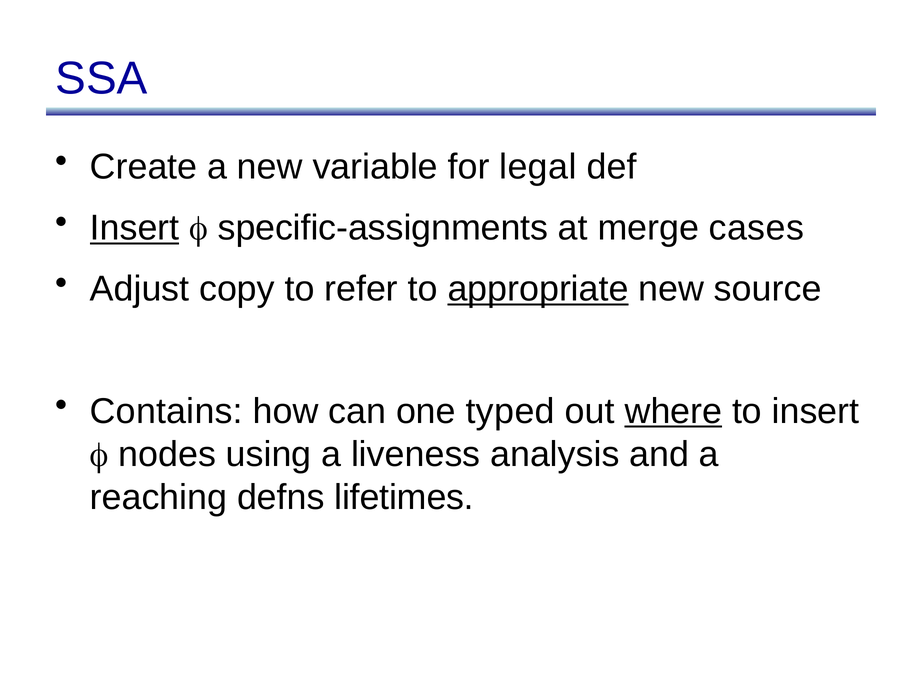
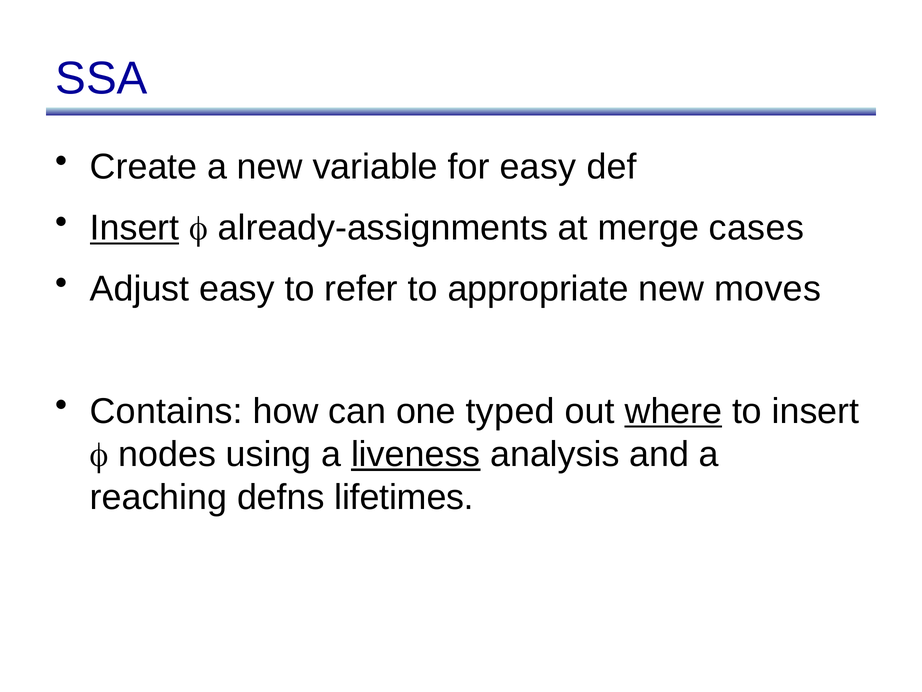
for legal: legal -> easy
specific-assignments: specific-assignments -> already-assignments
Adjust copy: copy -> easy
appropriate underline: present -> none
source: source -> moves
liveness underline: none -> present
